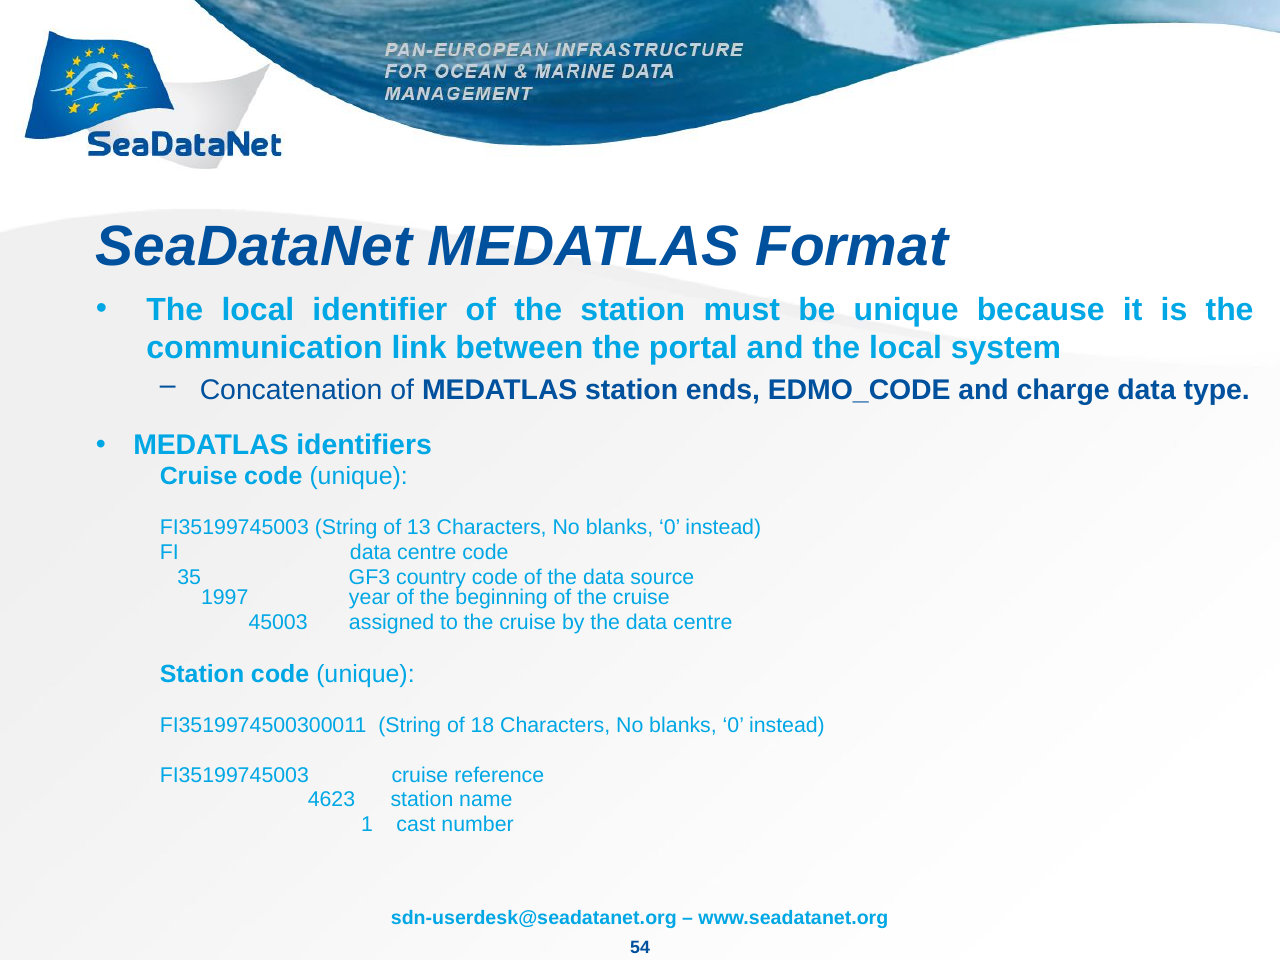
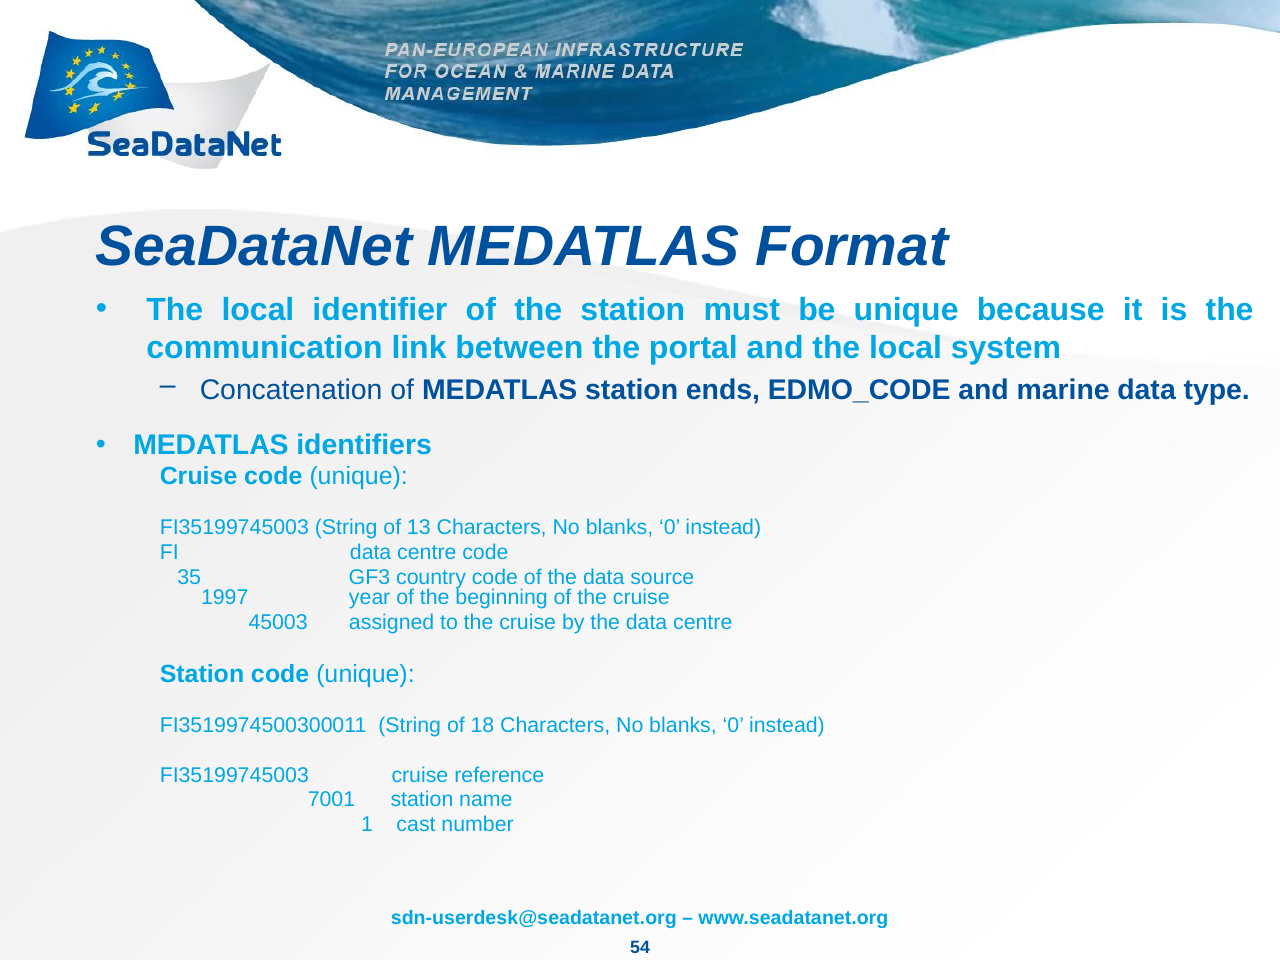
charge: charge -> marine
4623: 4623 -> 7001
